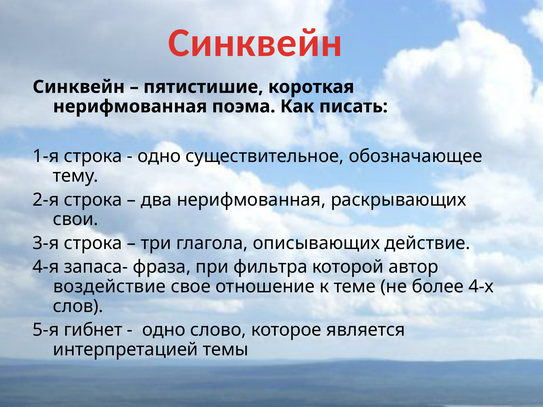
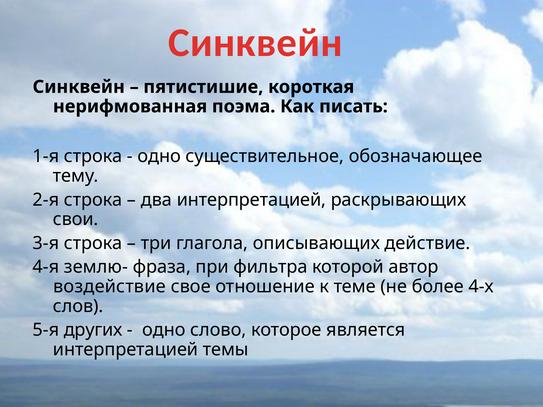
два нерифмованная: нерифмованная -> интерпретацией
запаса-: запаса- -> землю-
гибнет: гибнет -> других
